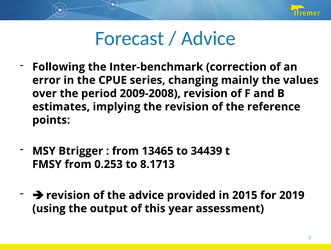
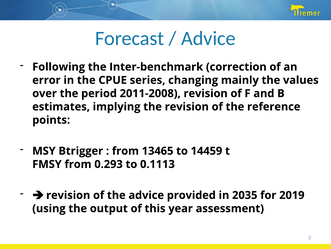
2009-2008: 2009-2008 -> 2011-2008
34439: 34439 -> 14459
0.253: 0.253 -> 0.293
8.1713: 8.1713 -> 0.1113
2015: 2015 -> 2035
